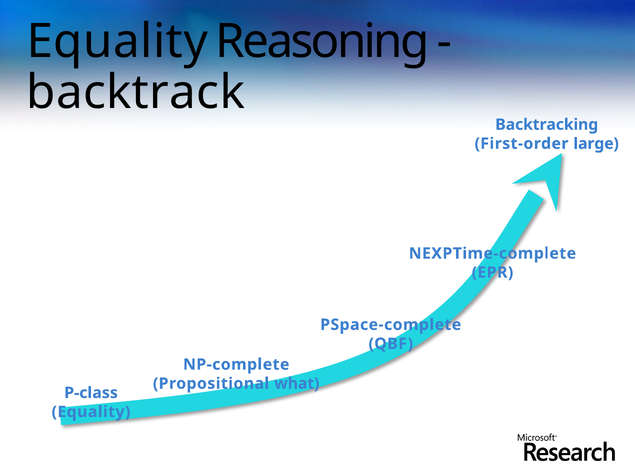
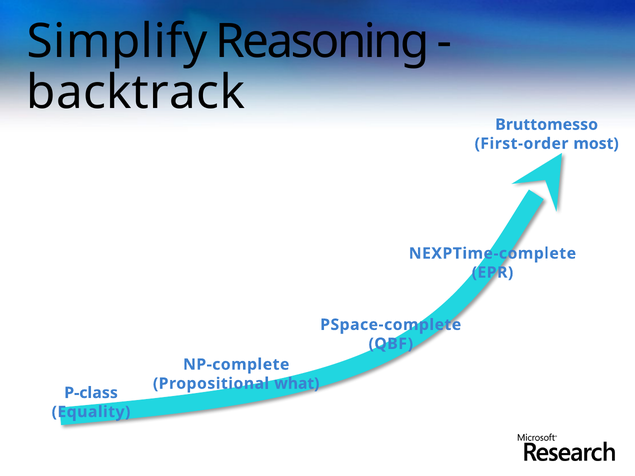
Equality at (117, 41): Equality -> Simplify
Backtracking: Backtracking -> Bruttomesso
large: large -> most
